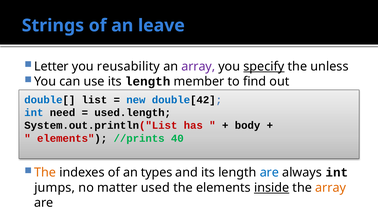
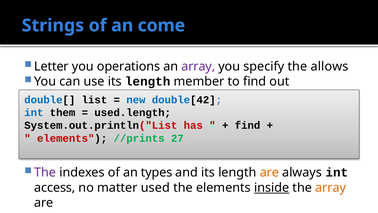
leave: leave -> come
reusability: reusability -> operations
specify underline: present -> none
unless: unless -> allows
need: need -> them
body at (248, 125): body -> find
40: 40 -> 27
The at (45, 172) colour: orange -> purple
are at (269, 172) colour: blue -> orange
jumps: jumps -> access
